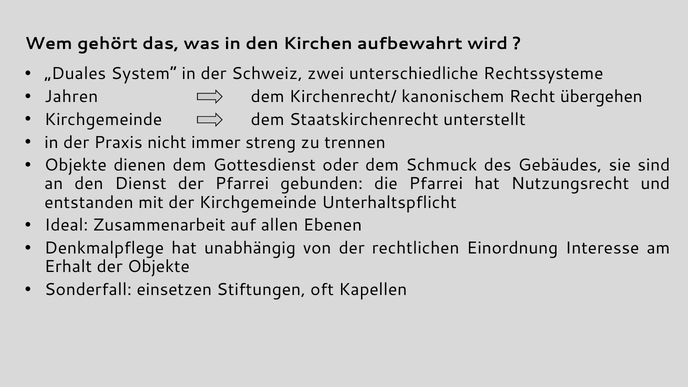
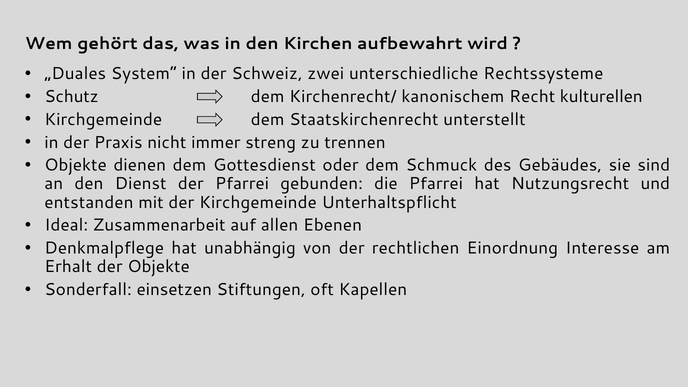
Jahren: Jahren -> Schutz
übergehen: übergehen -> kulturellen
